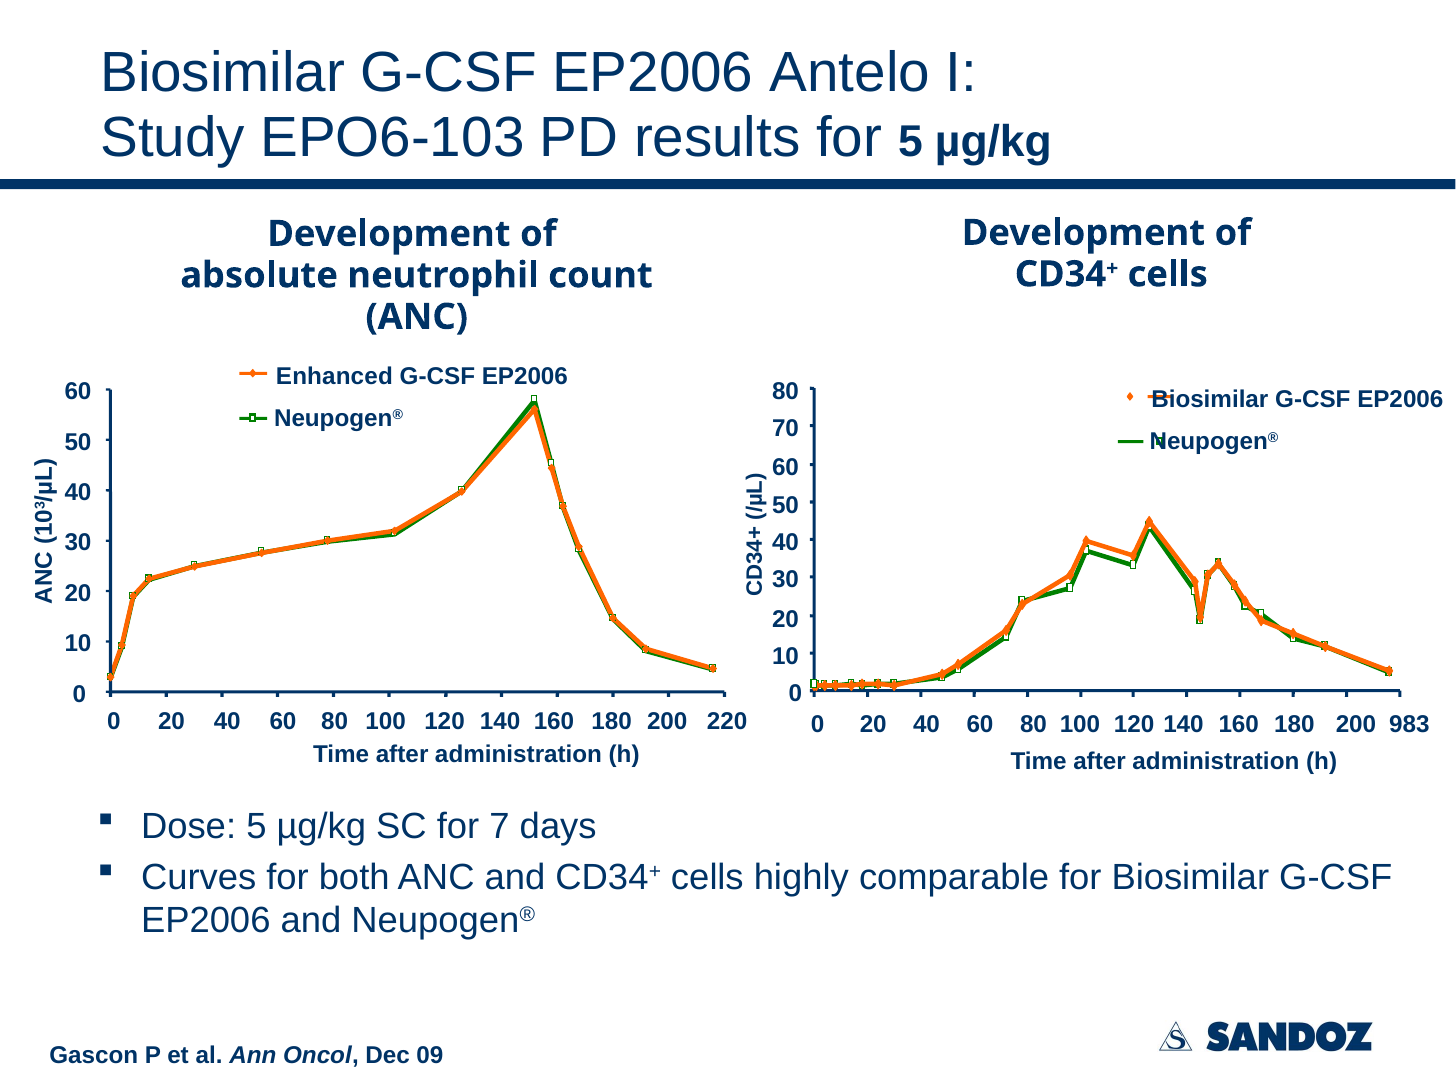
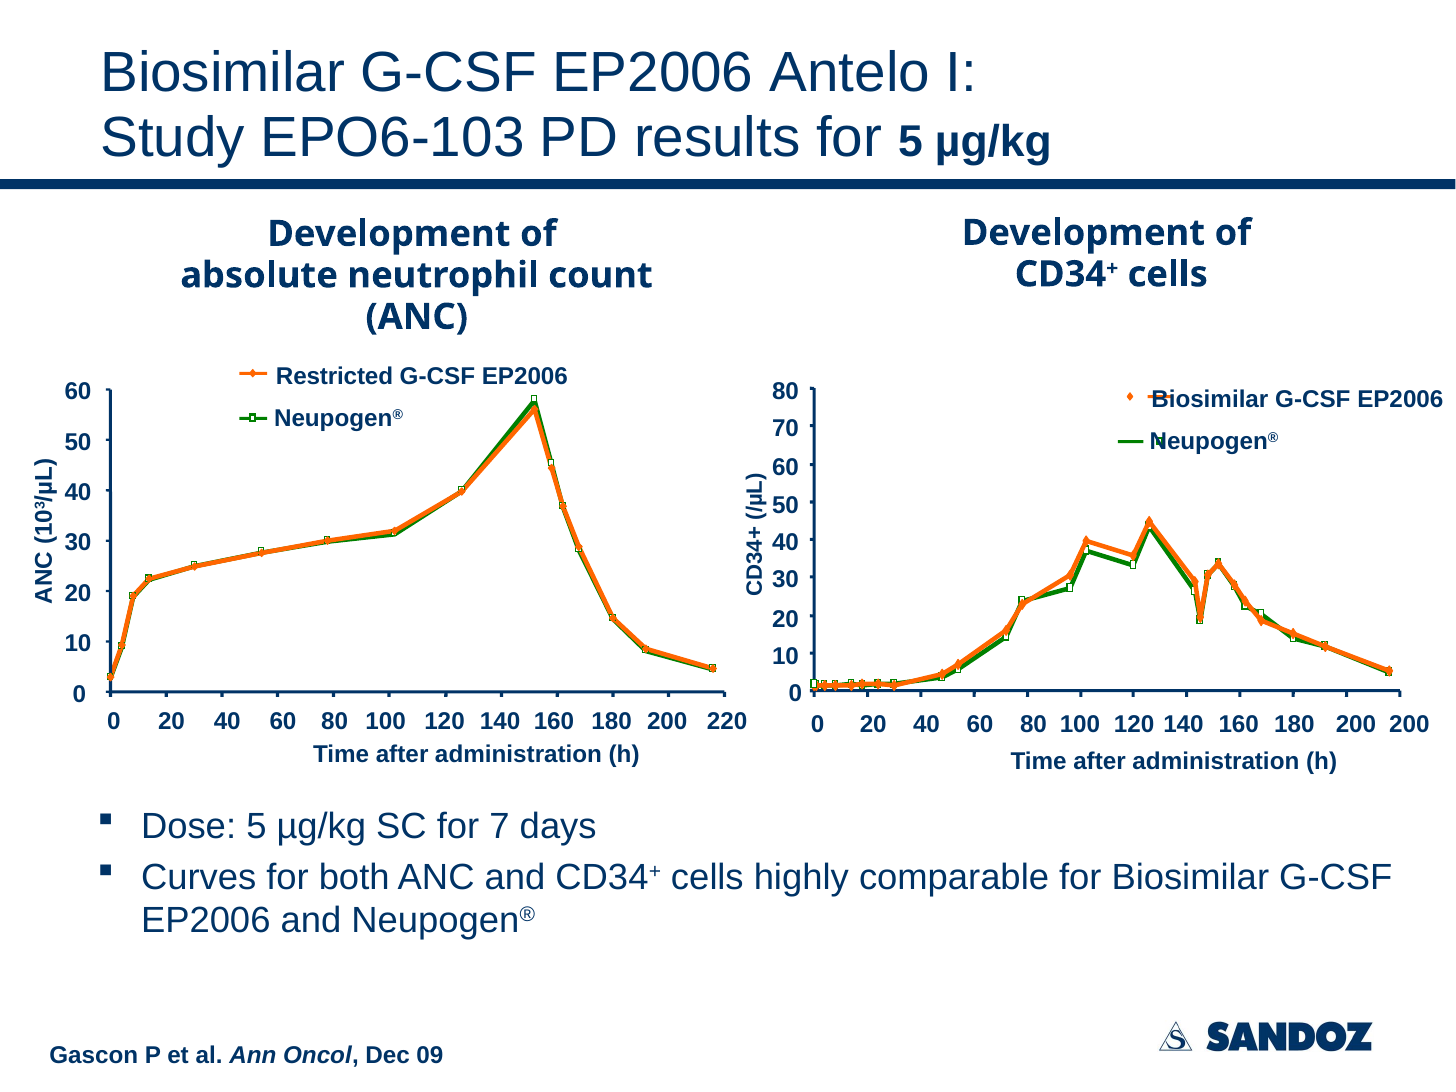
Enhanced: Enhanced -> Restricted
200 983: 983 -> 200
